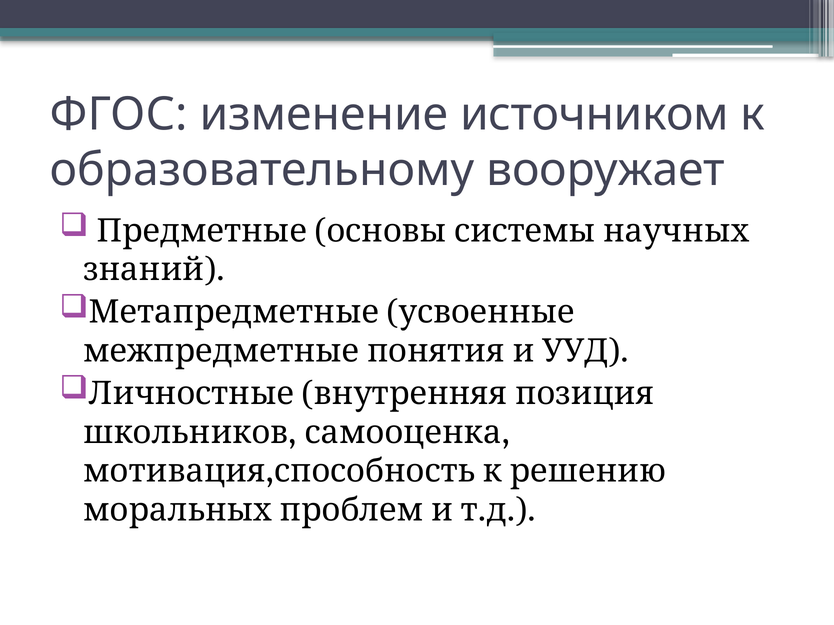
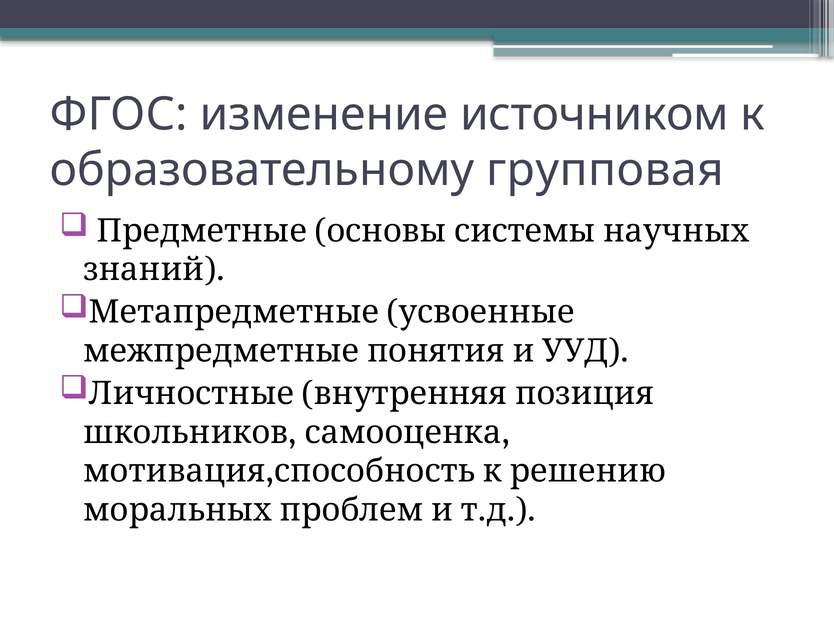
вооружает: вооружает -> групповая
